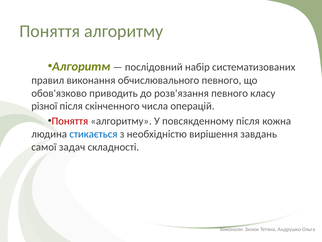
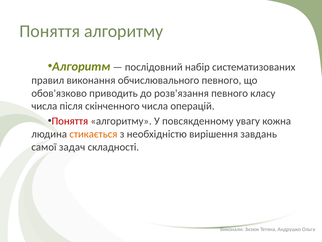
різної at (44, 106): різної -> числа
повсякденному після: після -> увагу
стикається colour: blue -> orange
